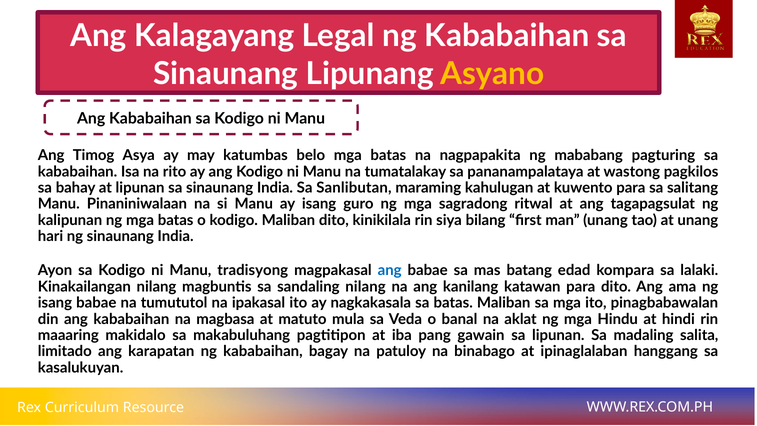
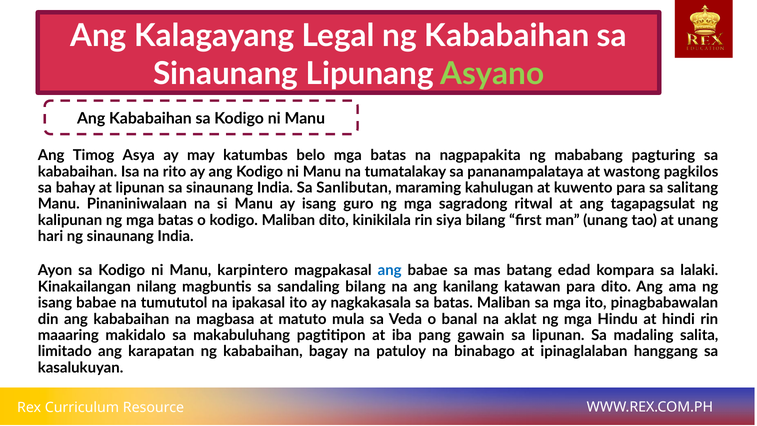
Asyano colour: yellow -> light green
tradisyong: tradisyong -> karpintero
sandaling nilang: nilang -> bilang
